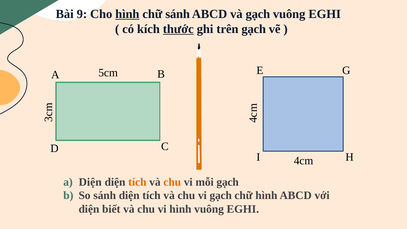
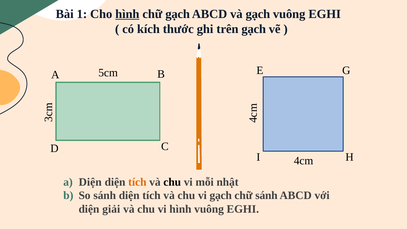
9: 9 -> 1
chữ sánh: sánh -> gạch
thước underline: present -> none
chu at (172, 182) colour: orange -> black
mỗi gạch: gạch -> nhật
chữ hình: hình -> sánh
biết: biết -> giải
